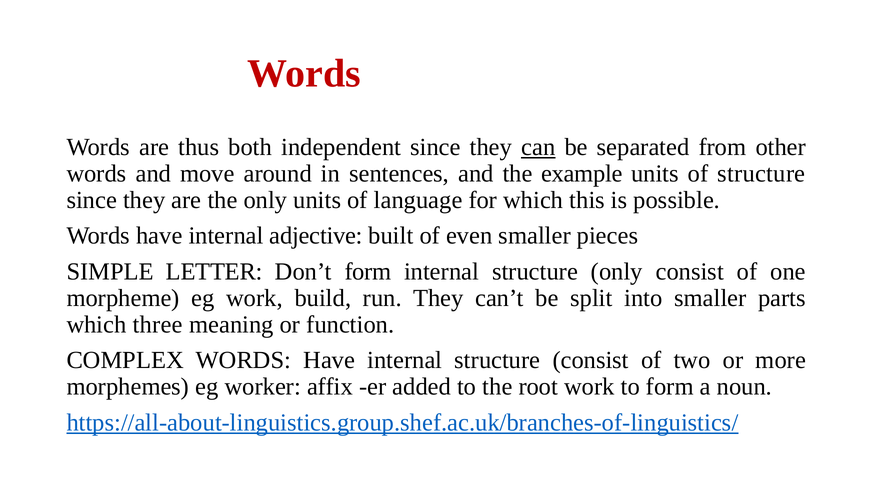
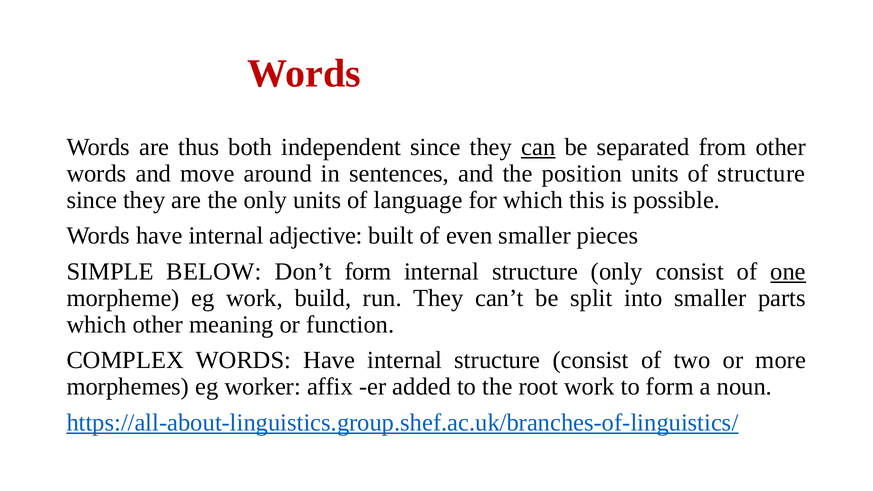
example: example -> position
LETTER: LETTER -> BELOW
one underline: none -> present
which three: three -> other
